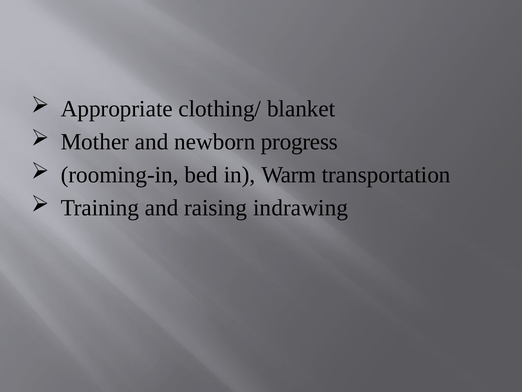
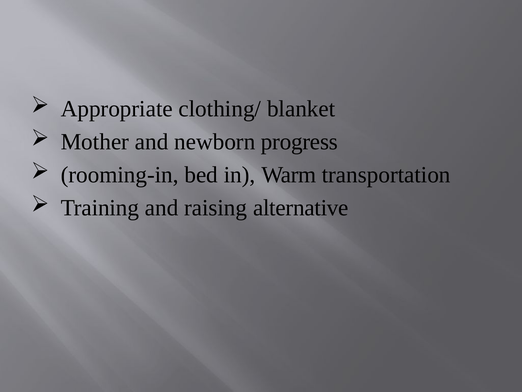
indrawing: indrawing -> alternative
